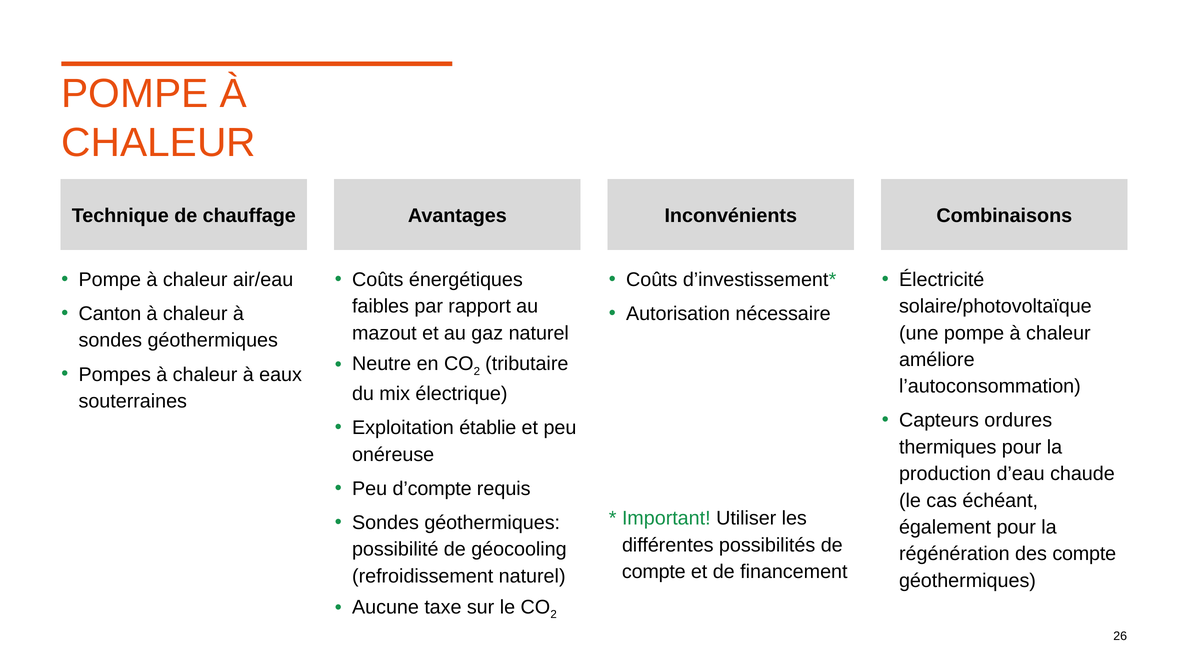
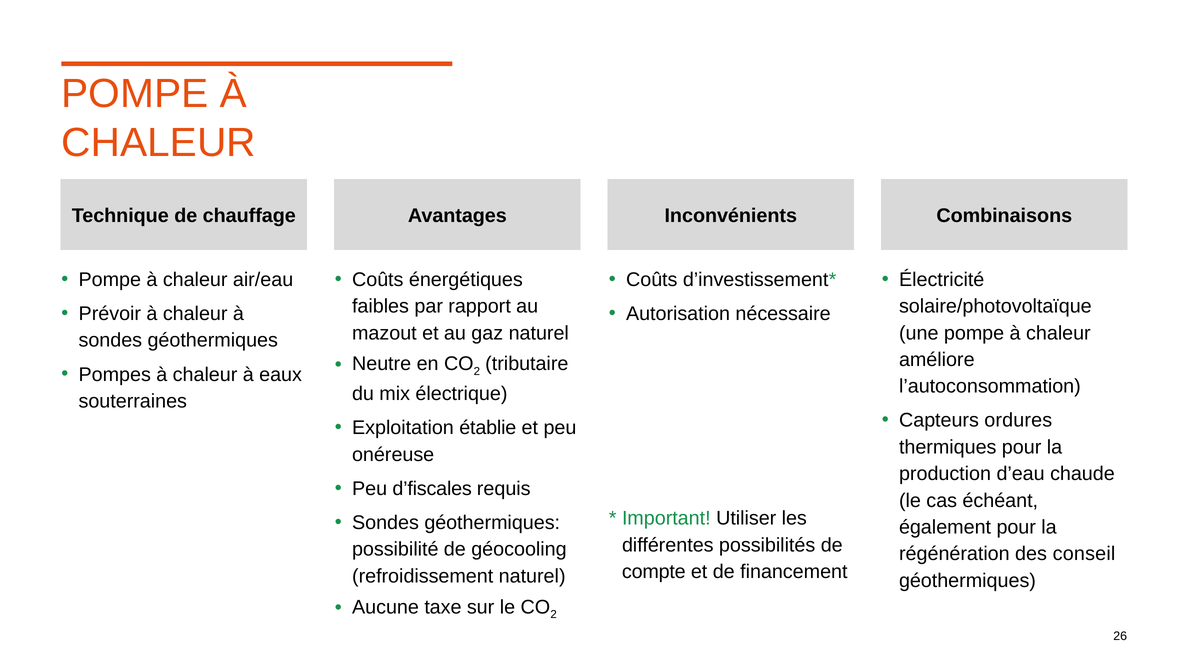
Canton: Canton -> Prévoir
d’compte: d’compte -> d’fiscales
des compte: compte -> conseil
